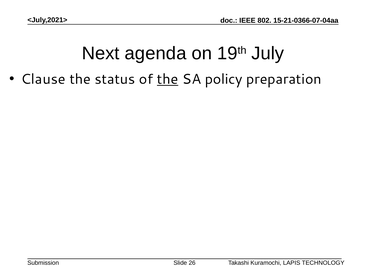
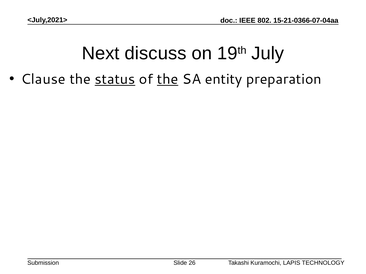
agenda: agenda -> discuss
status underline: none -> present
policy: policy -> entity
